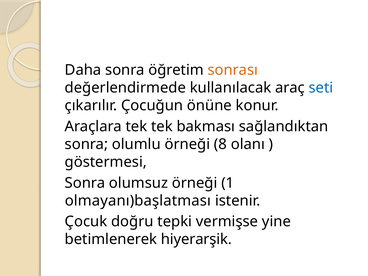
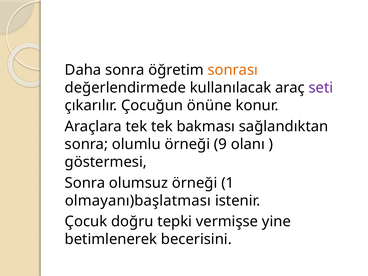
seti colour: blue -> purple
8: 8 -> 9
hiyerarşik: hiyerarşik -> becerisini
